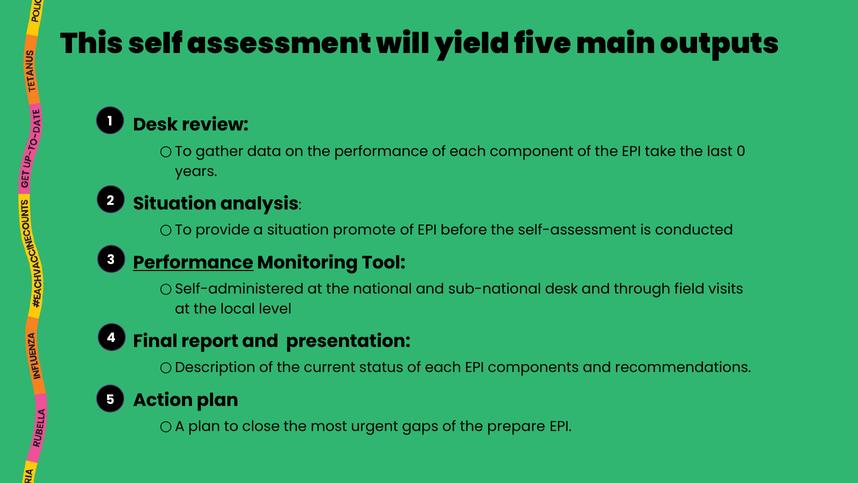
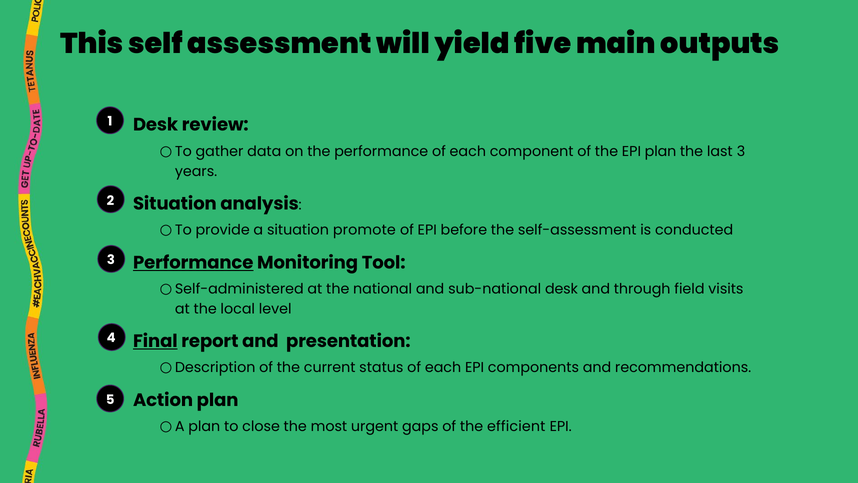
EPI take: take -> plan
last 0: 0 -> 3
Final underline: none -> present
prepare: prepare -> efficient
